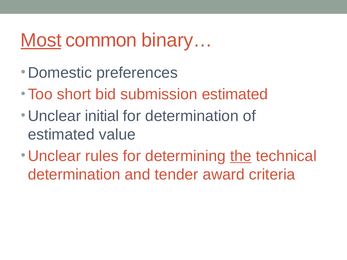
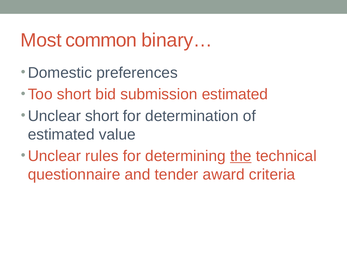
Most underline: present -> none
Unclear initial: initial -> short
determination at (74, 175): determination -> questionnaire
